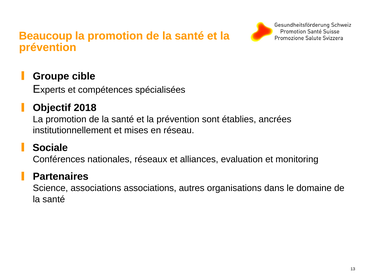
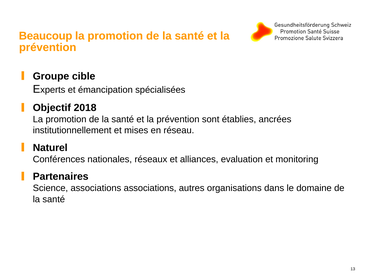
compétences: compétences -> émancipation
Sociale: Sociale -> Naturel
